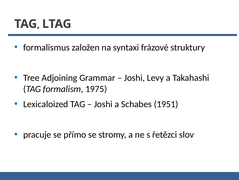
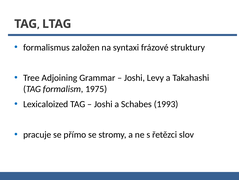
1951: 1951 -> 1993
